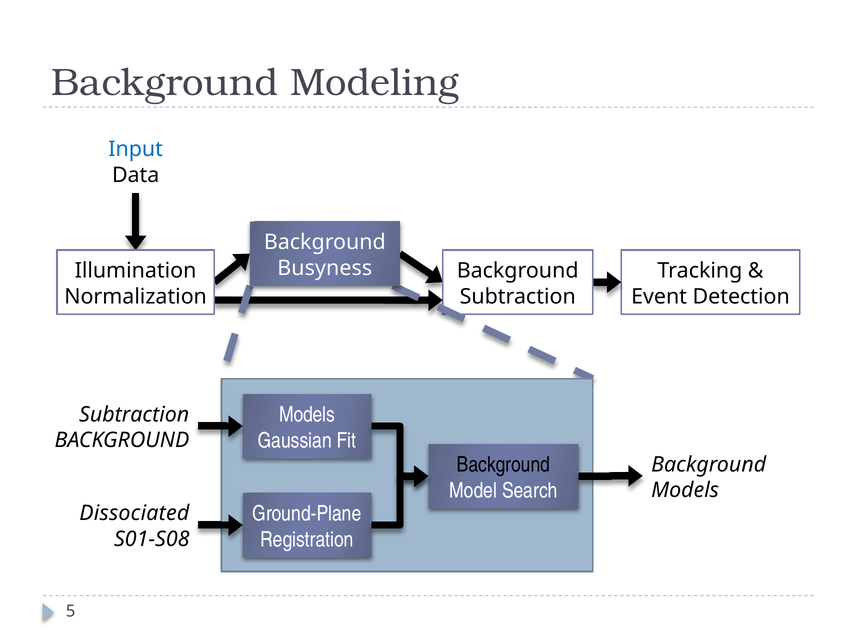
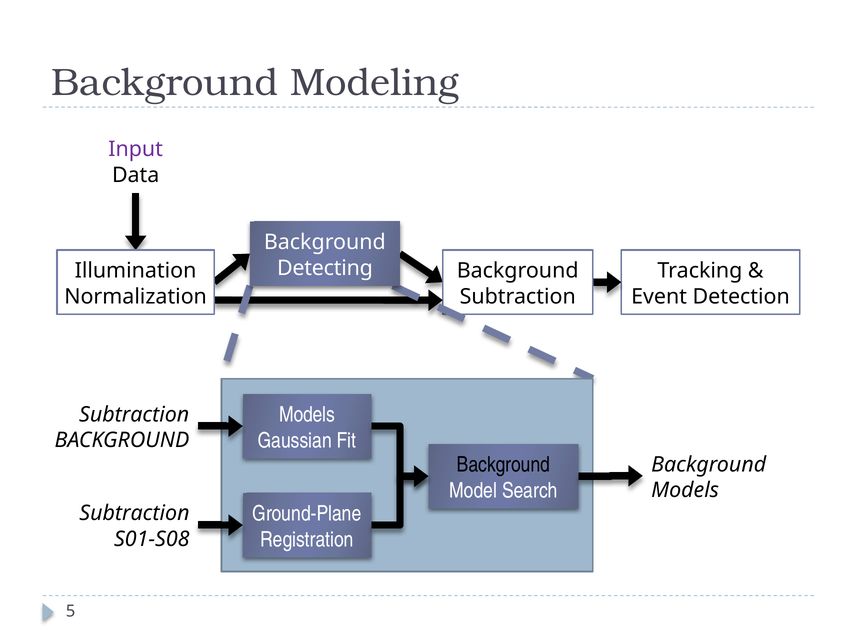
Input colour: blue -> purple
Busyness: Busyness -> Detecting
Dissociated at (134, 513): Dissociated -> Subtraction
